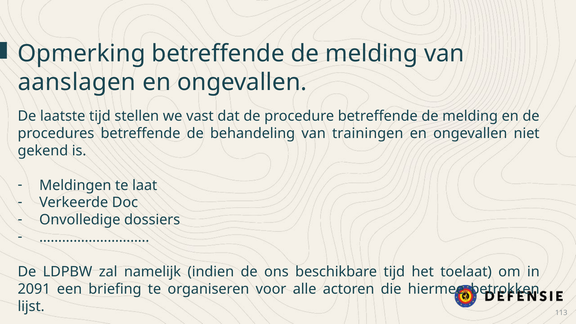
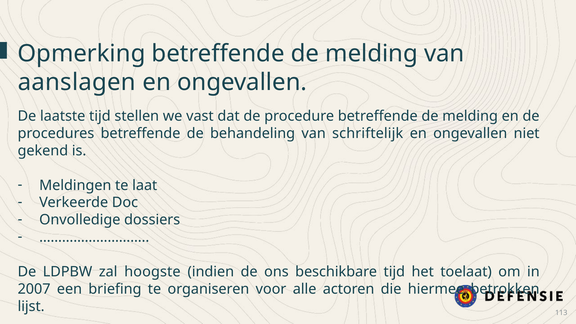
trainingen: trainingen -> schriftelijk
namelijk: namelijk -> hoogste
2091: 2091 -> 2007
